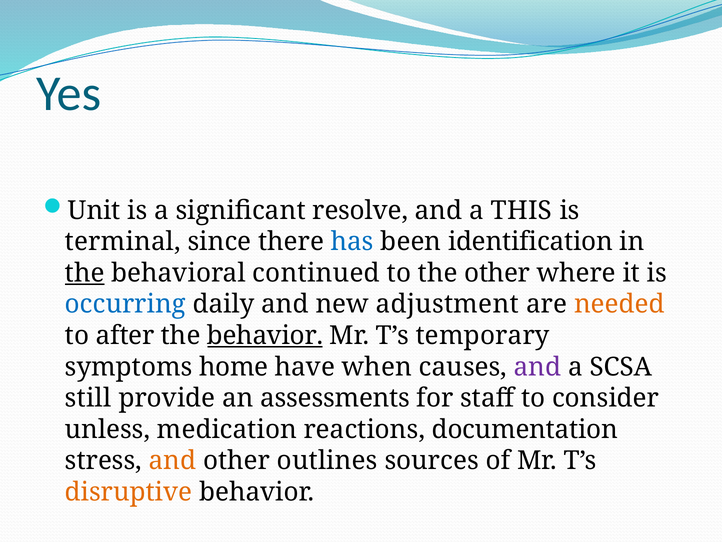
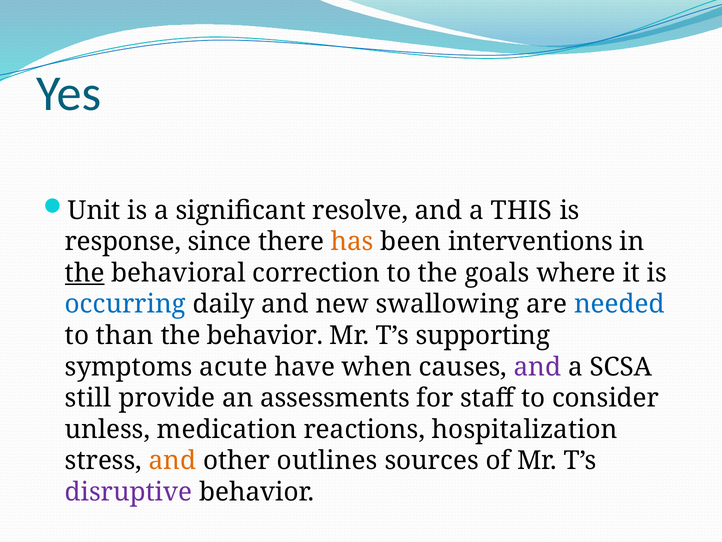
terminal: terminal -> response
has colour: blue -> orange
identification: identification -> interventions
continued: continued -> correction
the other: other -> goals
adjustment: adjustment -> swallowing
needed colour: orange -> blue
after: after -> than
behavior at (265, 335) underline: present -> none
temporary: temporary -> supporting
home: home -> acute
documentation: documentation -> hospitalization
disruptive colour: orange -> purple
